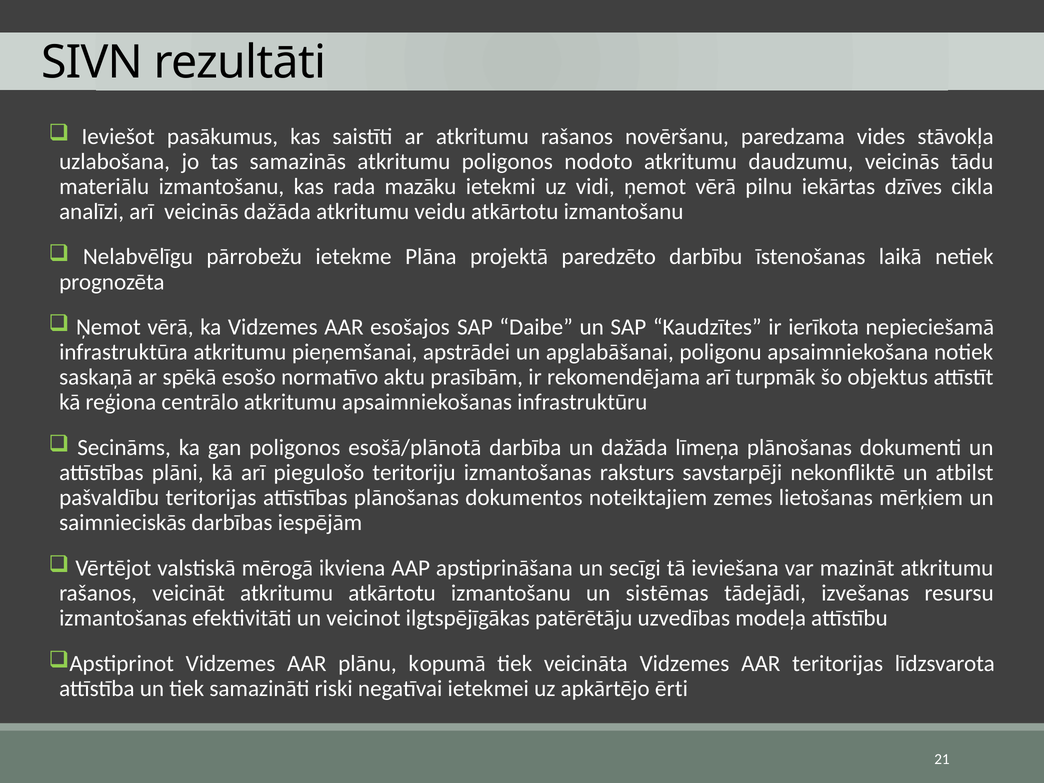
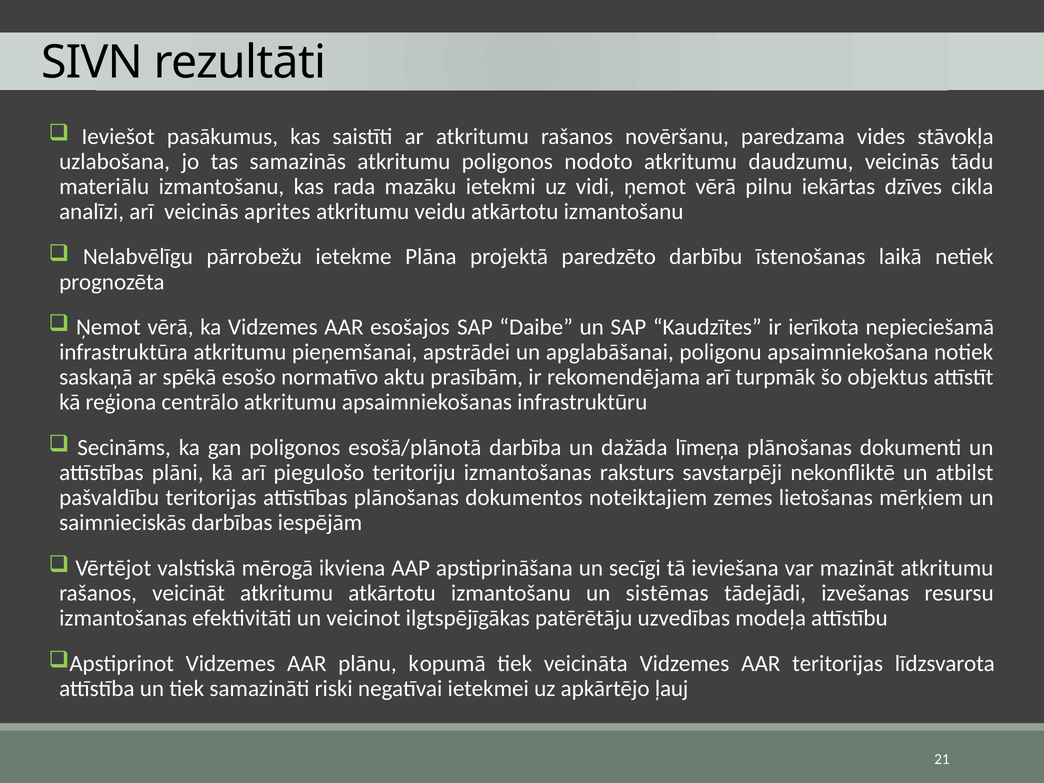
veicinās dažāda: dažāda -> aprites
ērti: ērti -> ļauj
